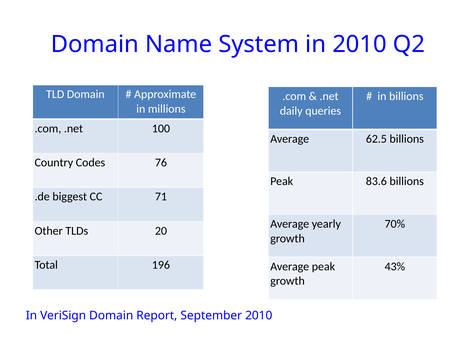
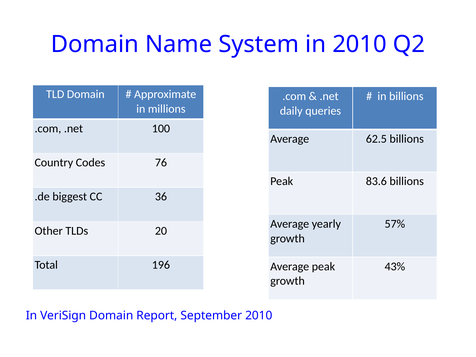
71: 71 -> 36
70%: 70% -> 57%
